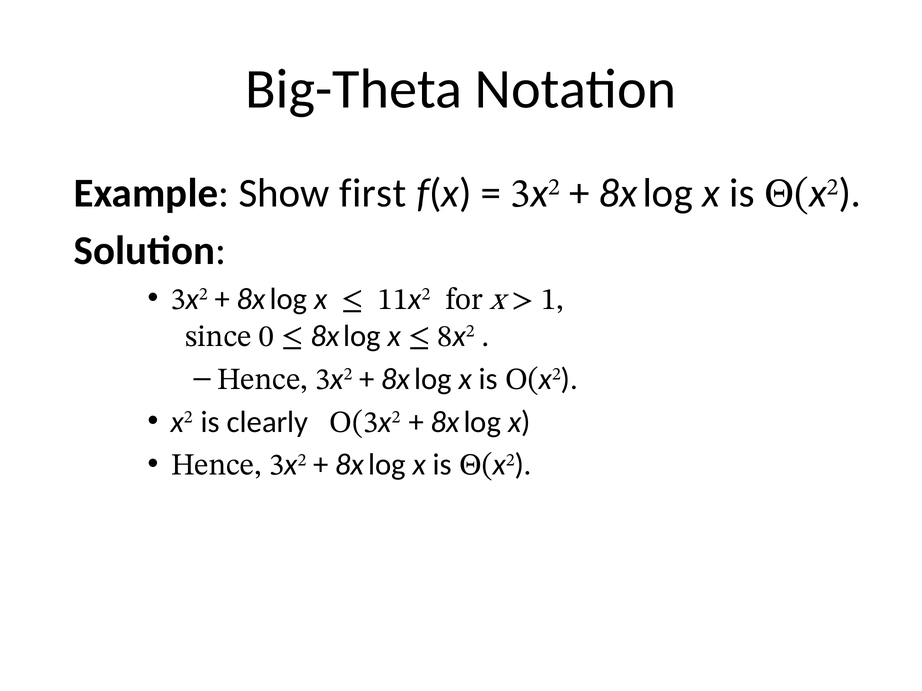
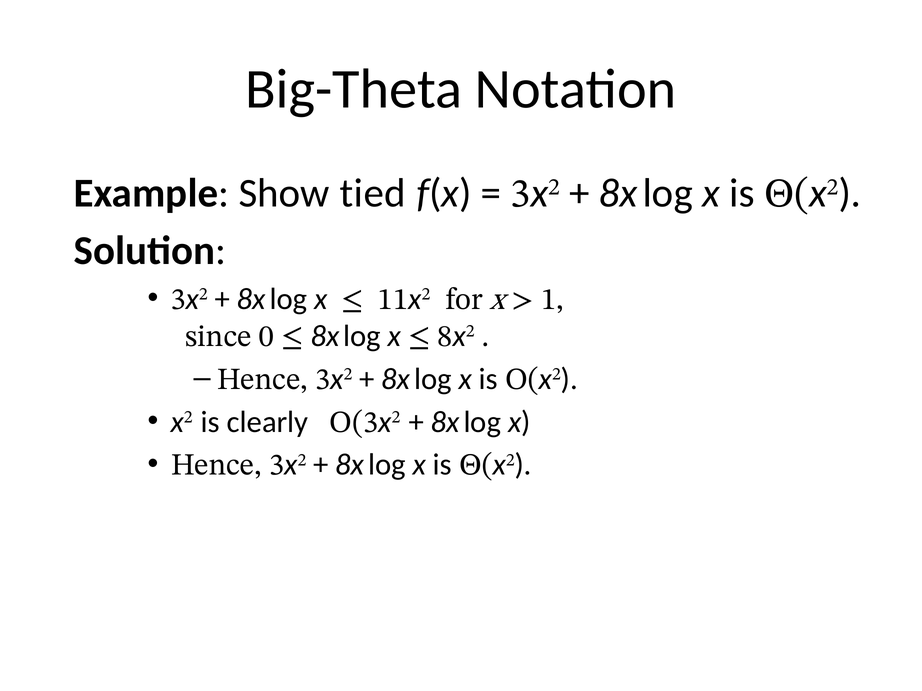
first: first -> tied
